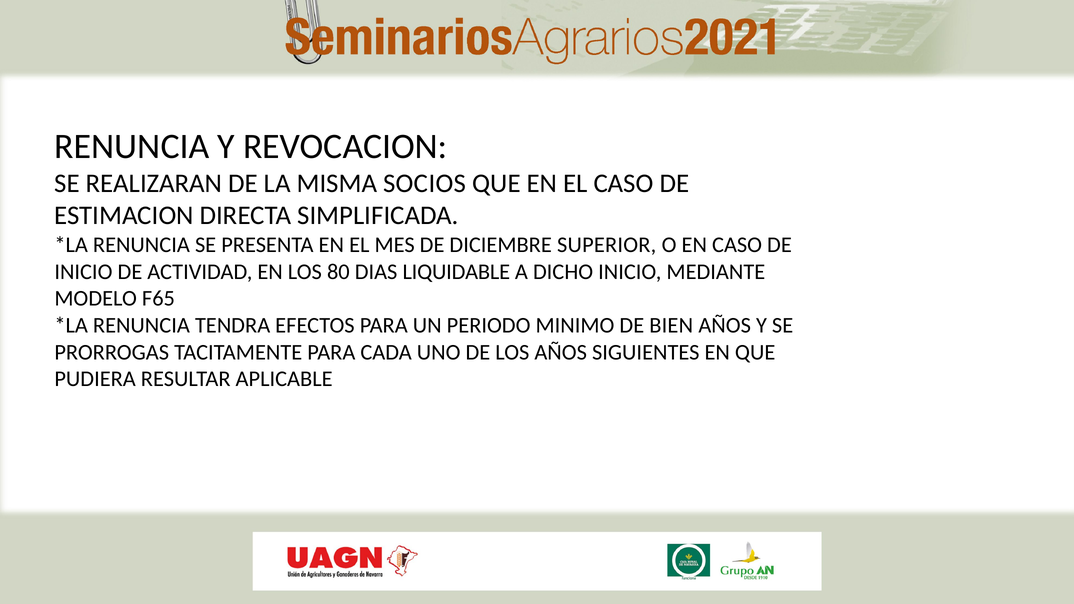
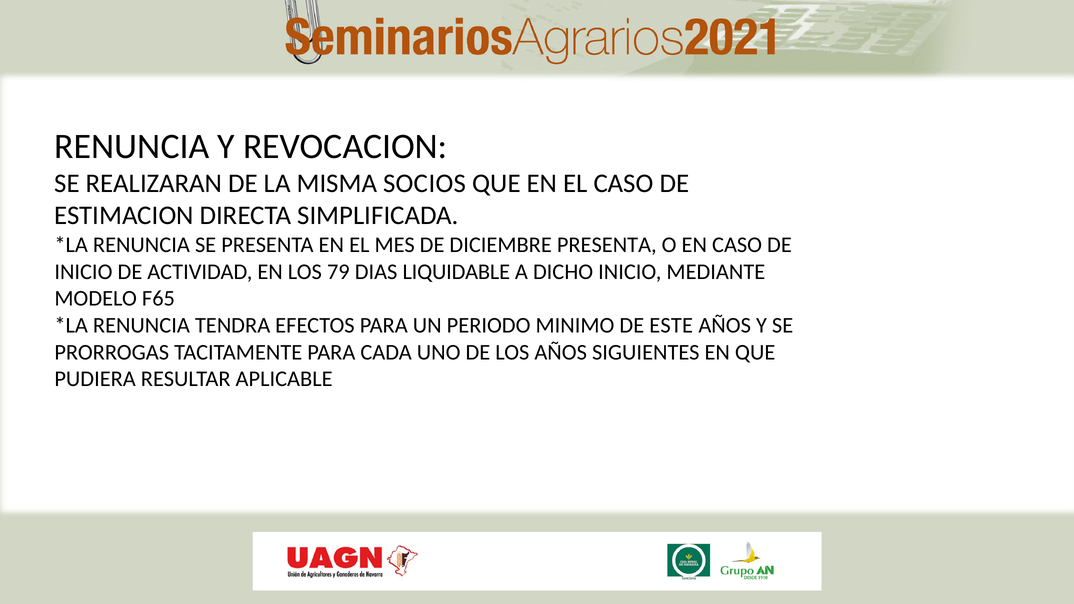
DICIEMBRE SUPERIOR: SUPERIOR -> PRESENTA
80: 80 -> 79
BIEN: BIEN -> ESTE
